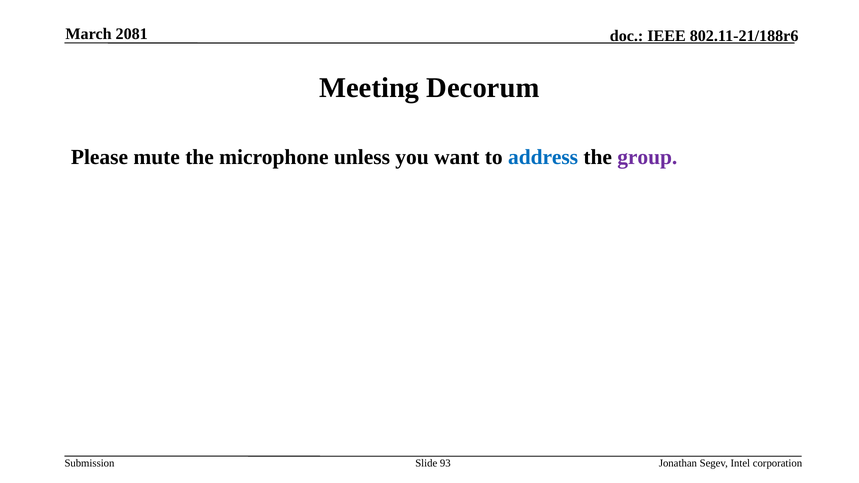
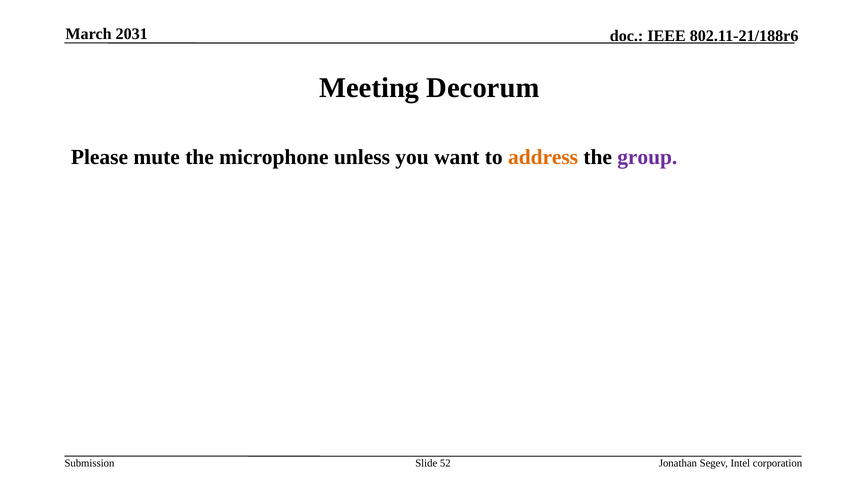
2081: 2081 -> 2031
address colour: blue -> orange
93: 93 -> 52
